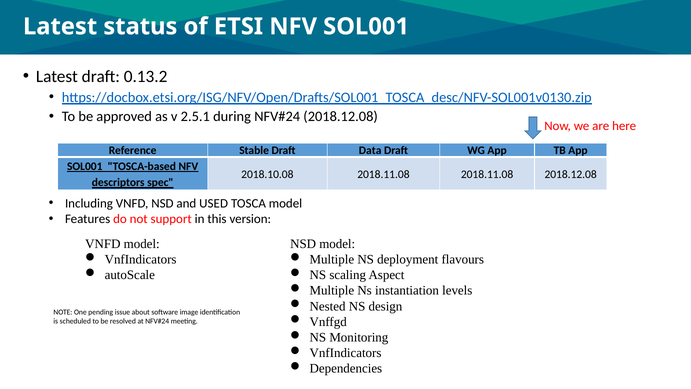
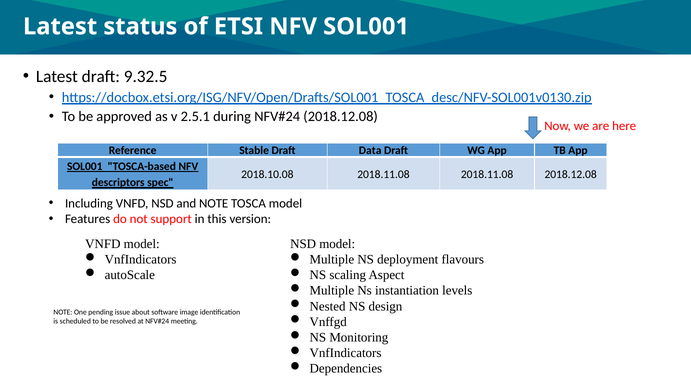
0.13.2: 0.13.2 -> 9.32.5
and USED: USED -> NOTE
